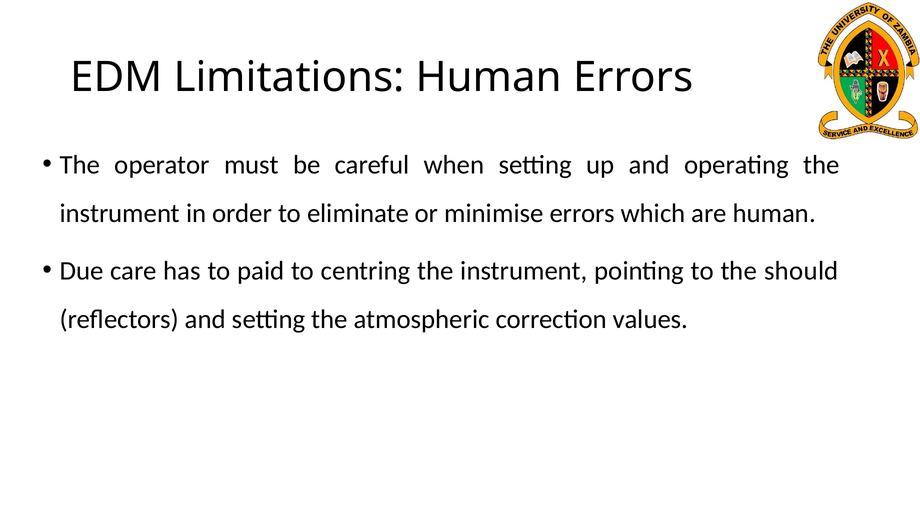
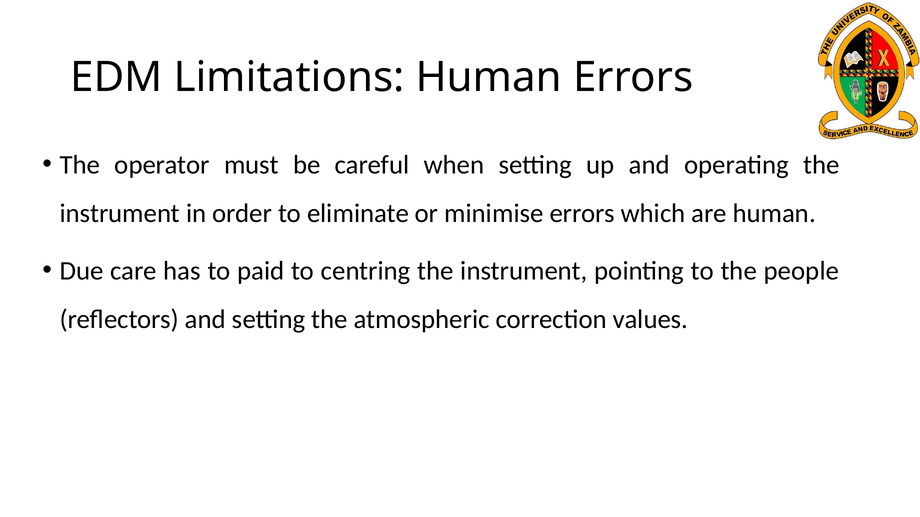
should: should -> people
